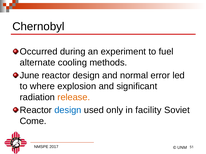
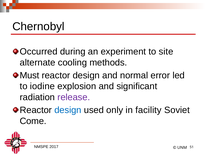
fuel: fuel -> site
June: June -> Must
where: where -> iodine
release colour: orange -> purple
